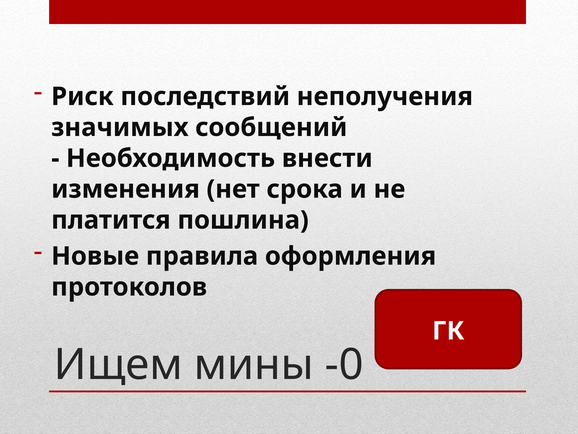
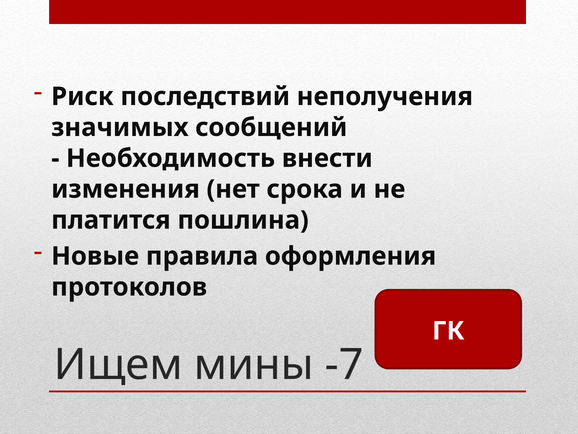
-0: -0 -> -7
